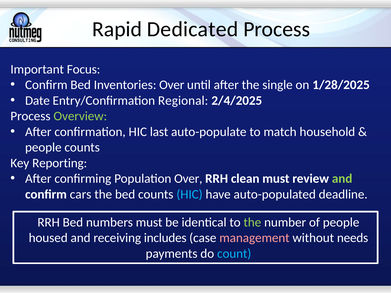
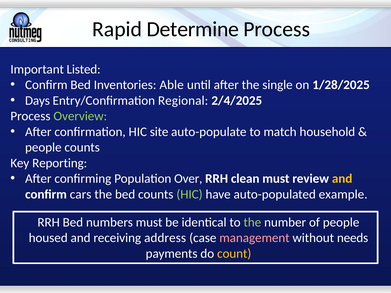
Dedicated: Dedicated -> Determine
Focus: Focus -> Listed
Inventories Over: Over -> Able
Date: Date -> Days
last: last -> site
and at (342, 179) colour: light green -> yellow
HIC at (189, 194) colour: light blue -> light green
deadline: deadline -> example
includes: includes -> address
count colour: light blue -> yellow
